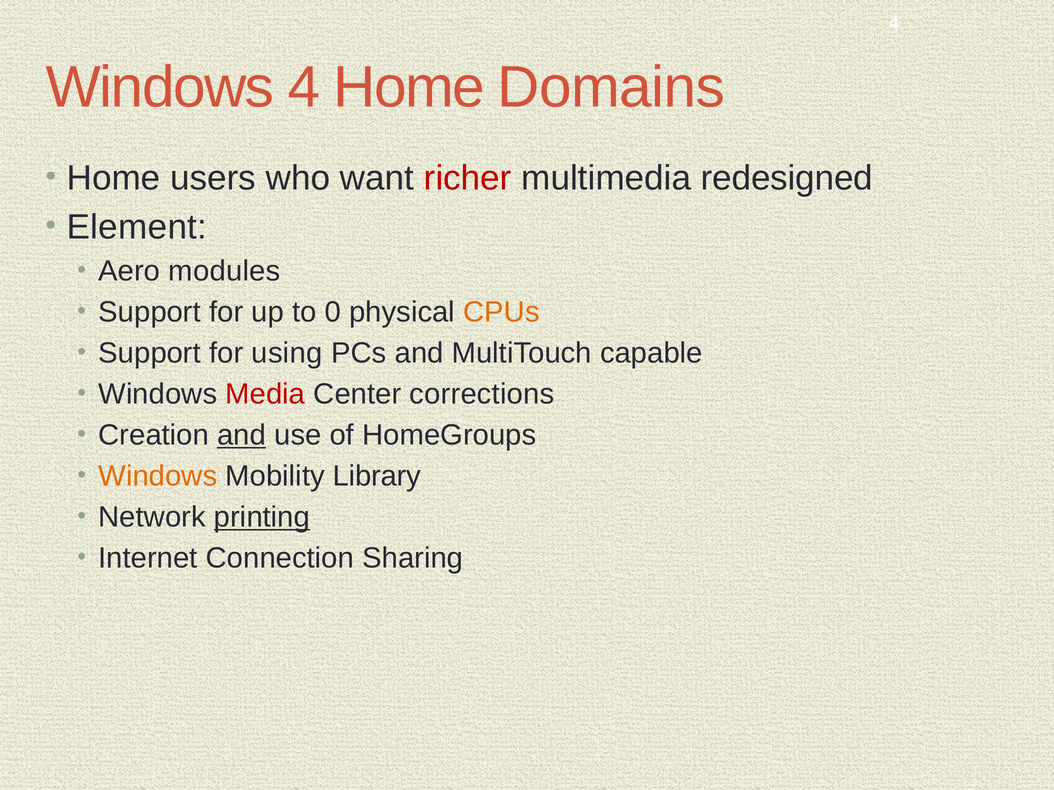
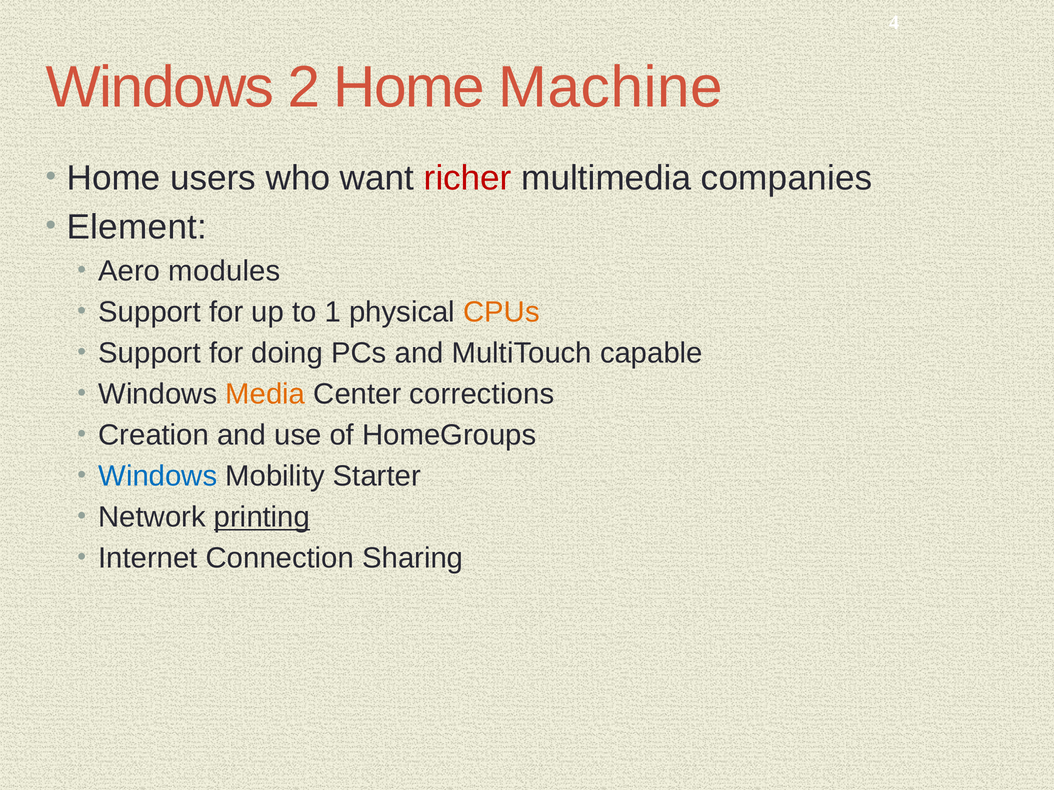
Windows 4: 4 -> 2
Domains: Domains -> Machine
redesigned: redesigned -> companies
0: 0 -> 1
using: using -> doing
Media colour: red -> orange
and at (242, 435) underline: present -> none
Windows at (158, 476) colour: orange -> blue
Library: Library -> Starter
